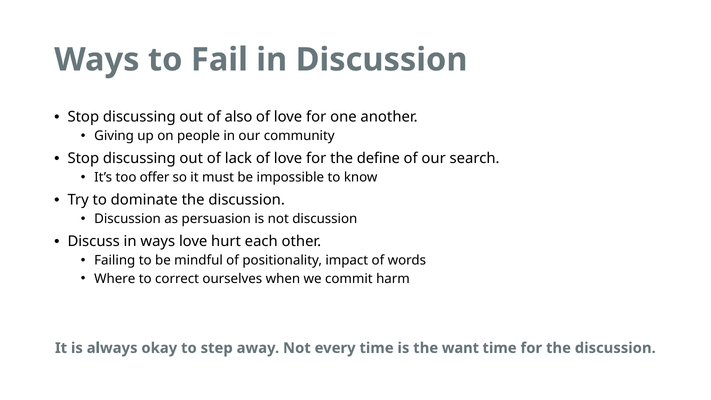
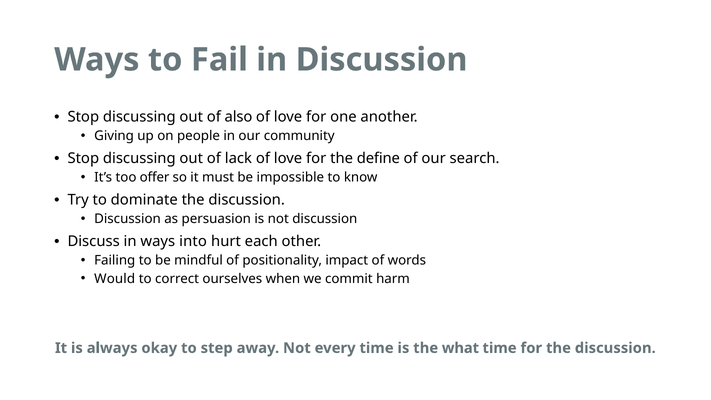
ways love: love -> into
Where: Where -> Would
want: want -> what
